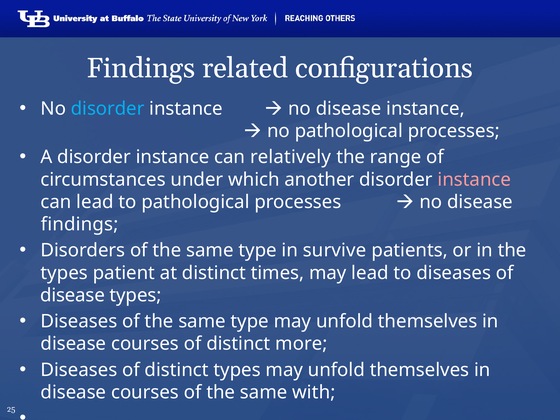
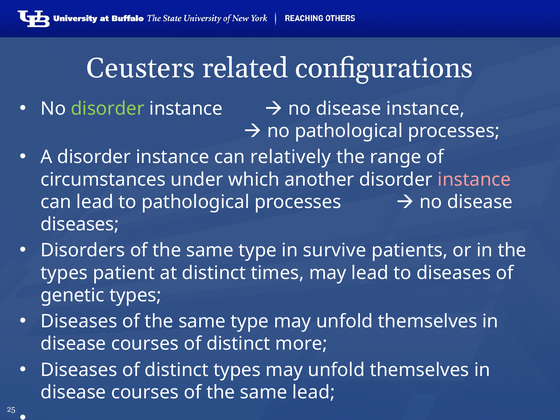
Findings at (141, 68): Findings -> Ceusters
disorder at (108, 109) colour: light blue -> light green
findings at (80, 224): findings -> diseases
disease at (73, 295): disease -> genetic
same with: with -> lead
